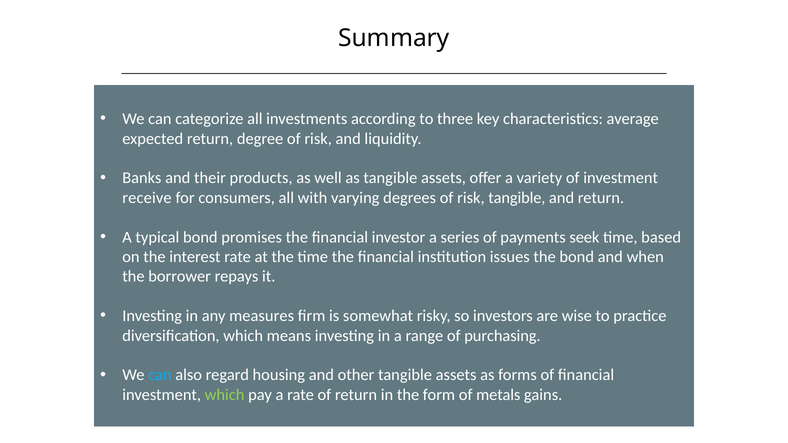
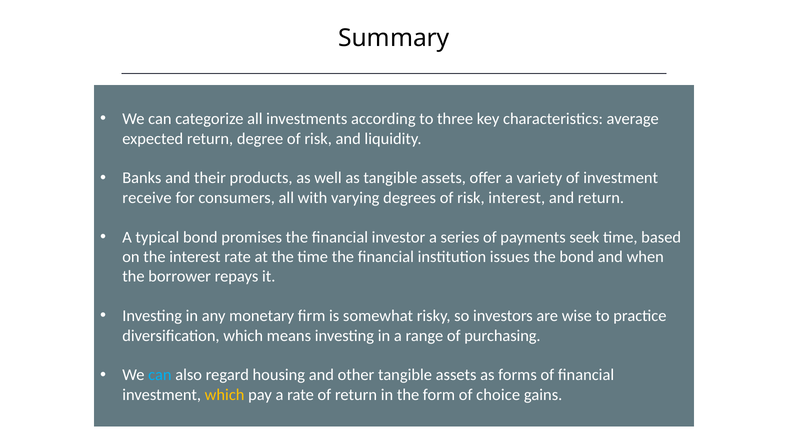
risk tangible: tangible -> interest
measures: measures -> monetary
which at (225, 395) colour: light green -> yellow
metals: metals -> choice
